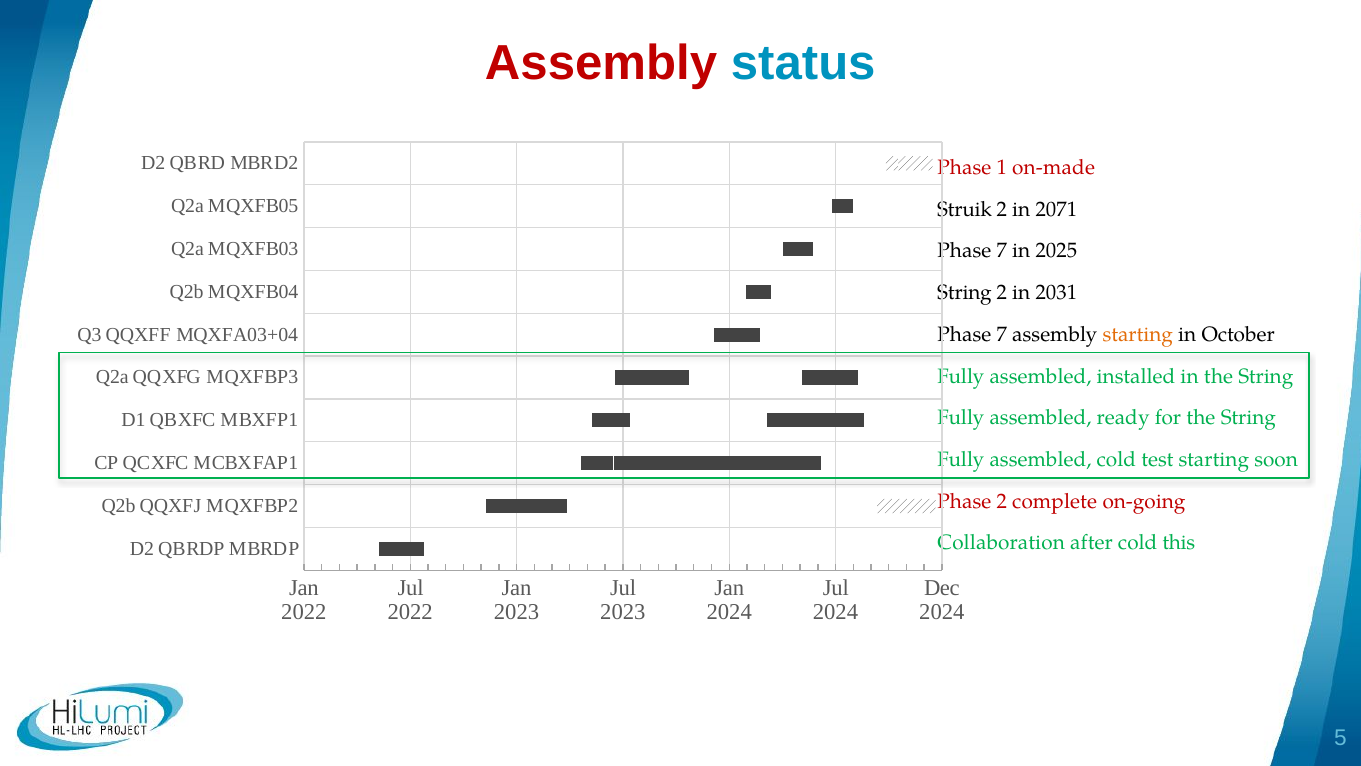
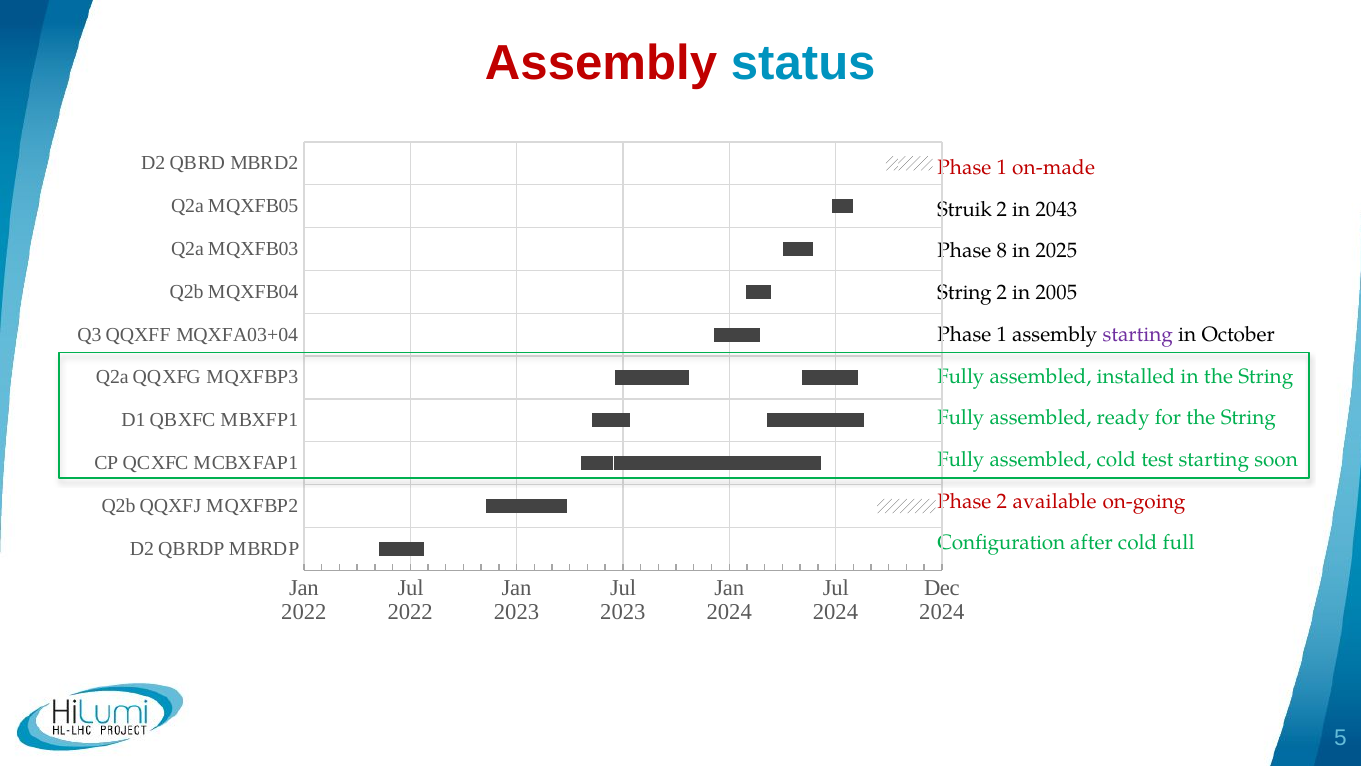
2071: 2071 -> 2043
7 at (1002, 251): 7 -> 8
2031: 2031 -> 2005
7 at (1002, 334): 7 -> 1
starting at (1138, 334) colour: orange -> purple
complete: complete -> available
Collaboration: Collaboration -> Configuration
this: this -> full
